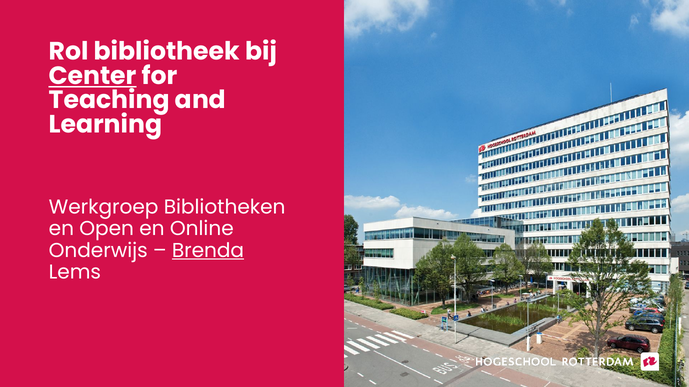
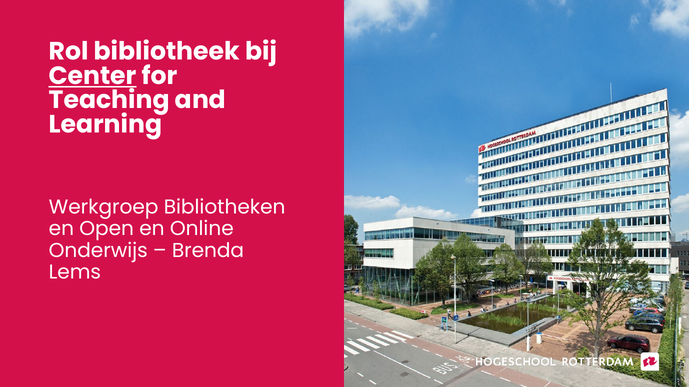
Brenda underline: present -> none
